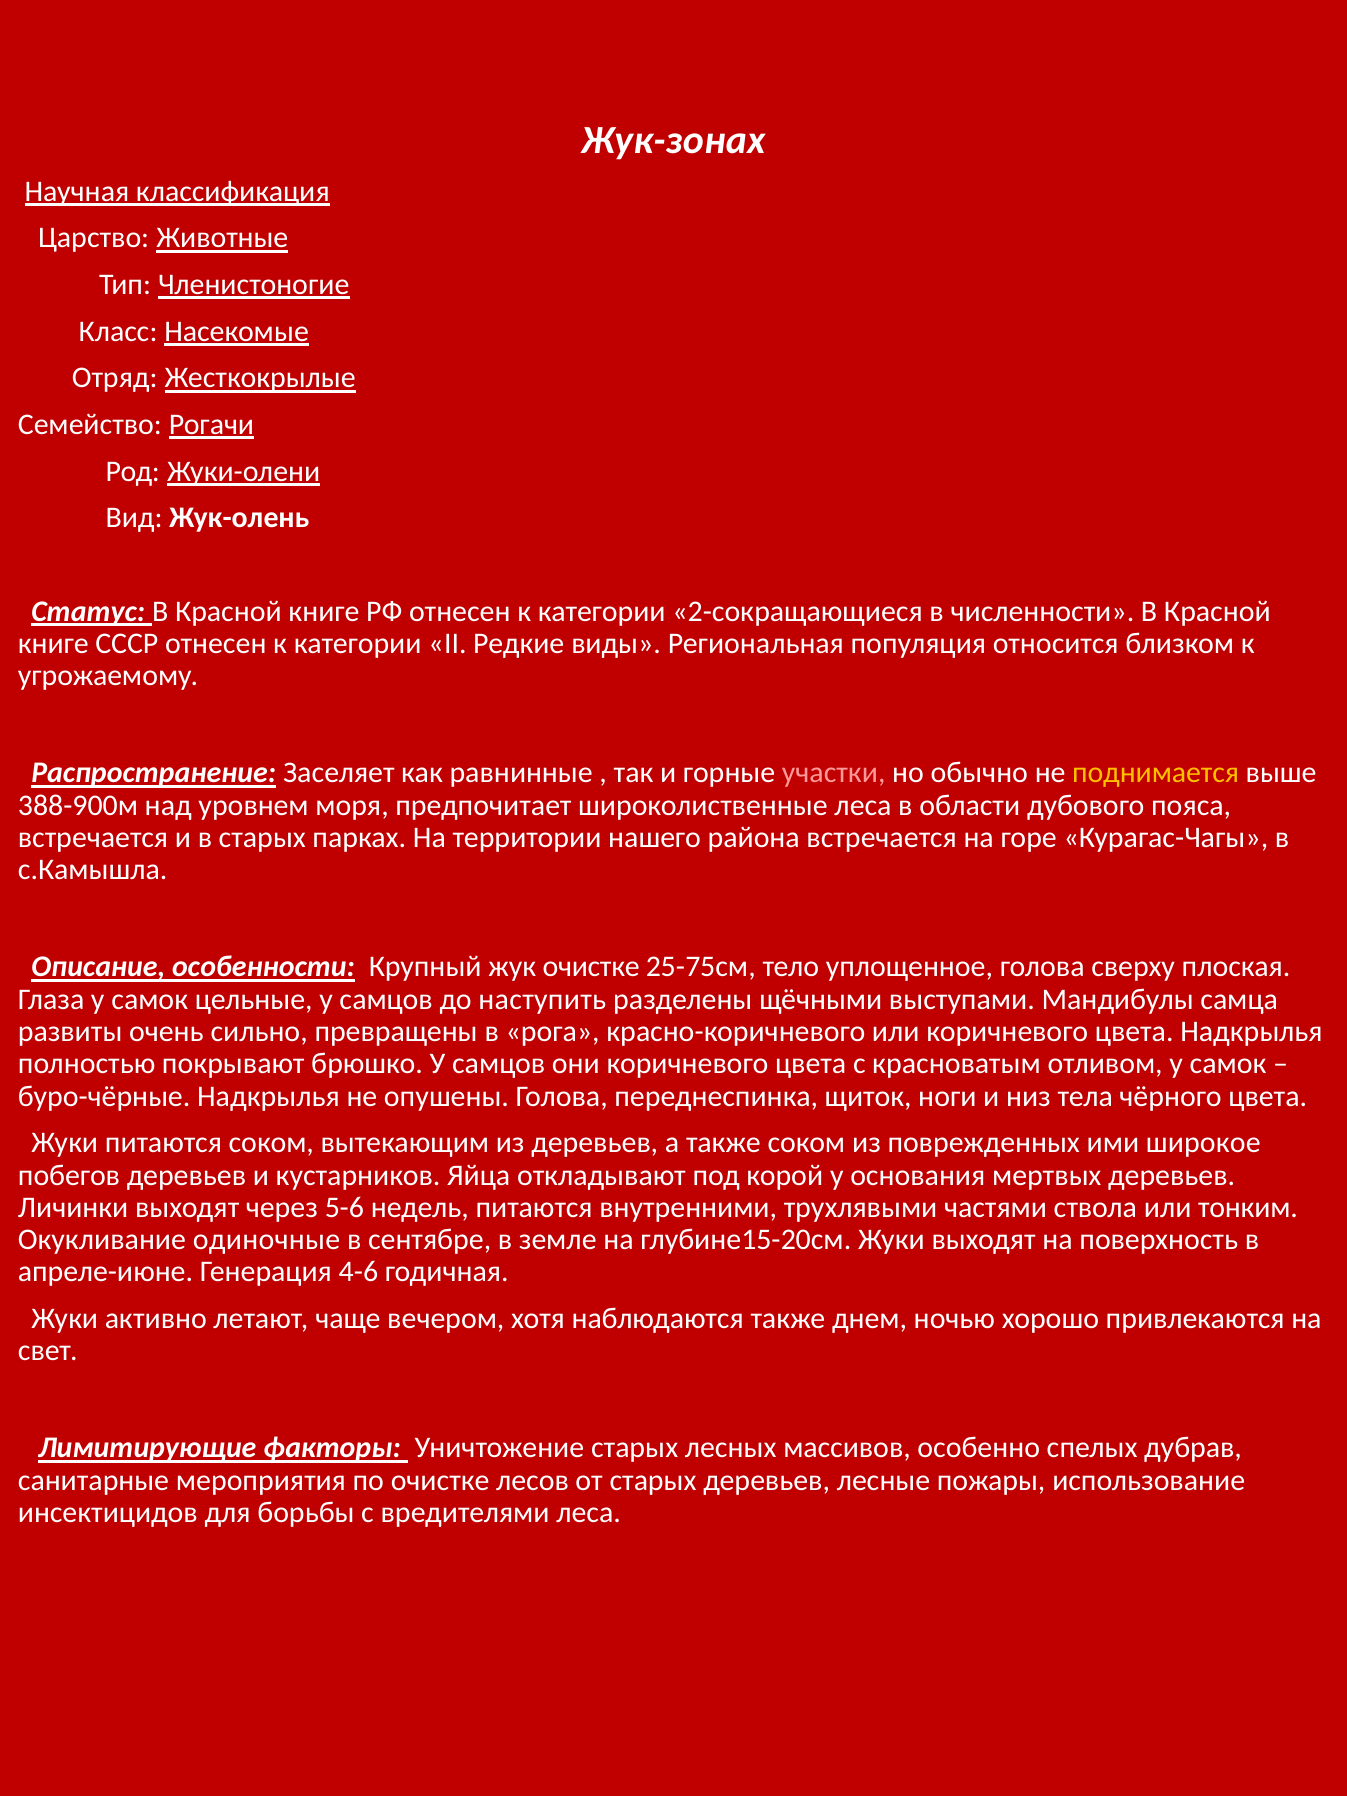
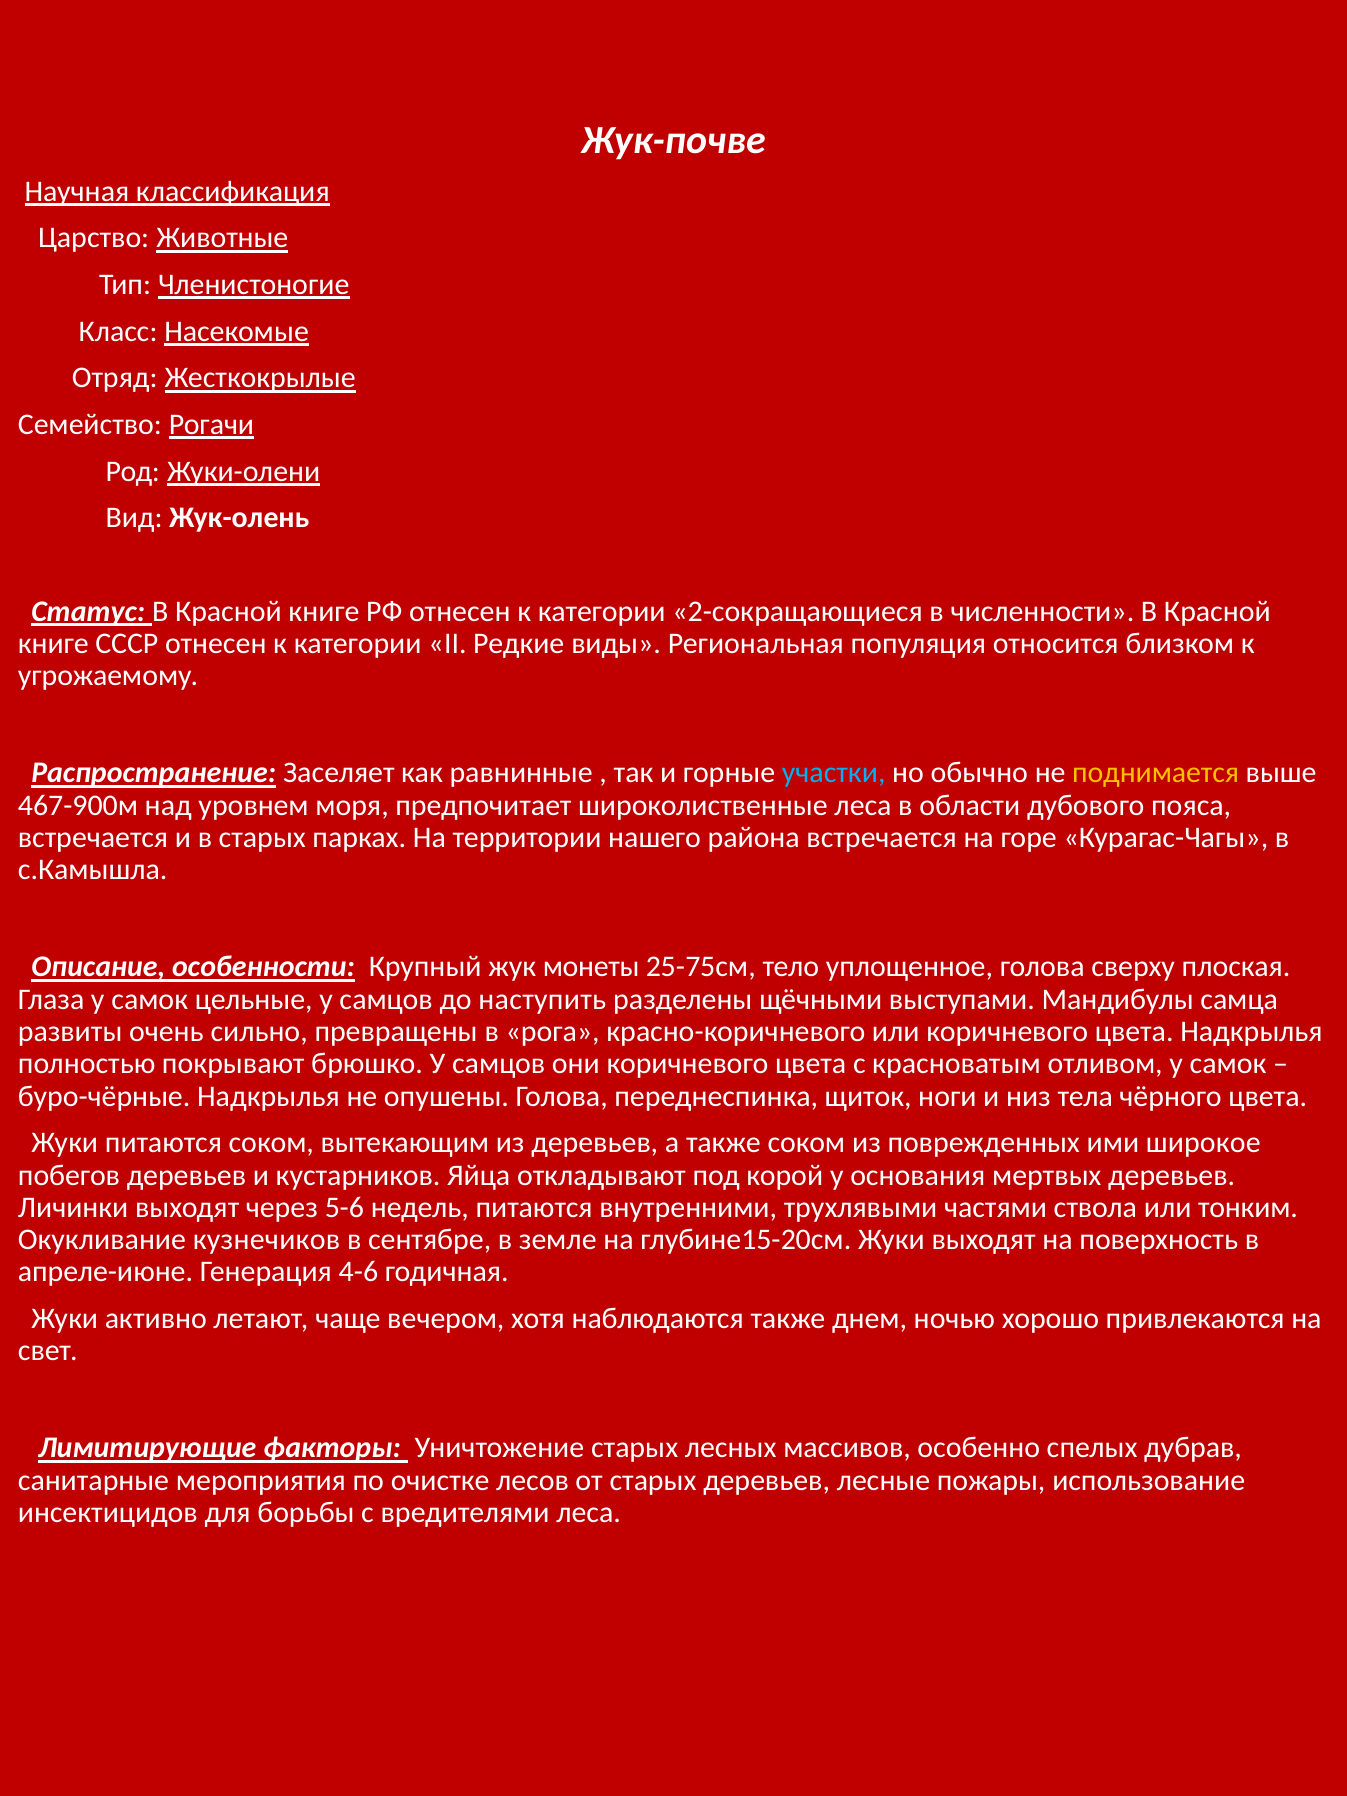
Жук-зонах: Жук-зонах -> Жук-почве
участки colour: pink -> light blue
388-900м: 388-900м -> 467-900м
жук очистке: очистке -> монеты
одиночные: одиночные -> кузнечиков
